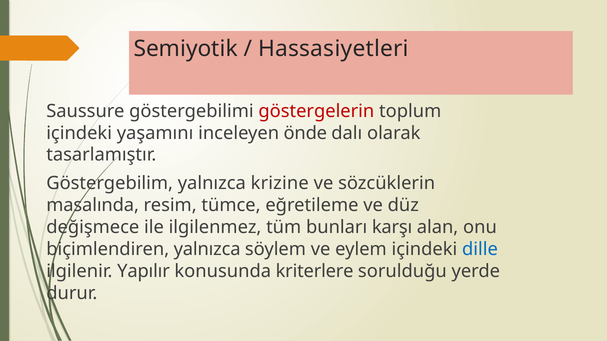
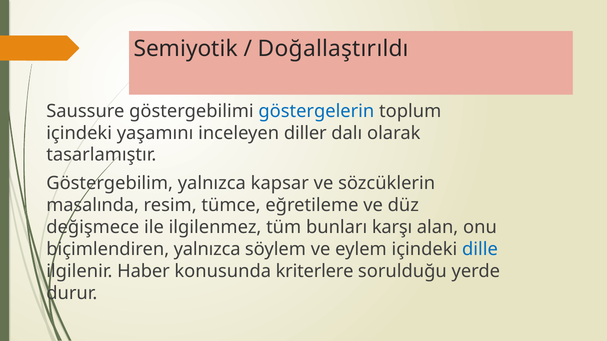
Hassasiyetleri: Hassasiyetleri -> Doğallaştırıldı
göstergelerin colour: red -> blue
önde: önde -> diller
krizine: krizine -> kapsar
Yapılır: Yapılır -> Haber
